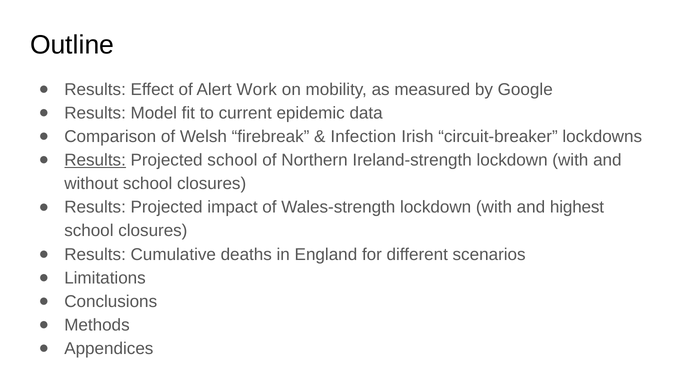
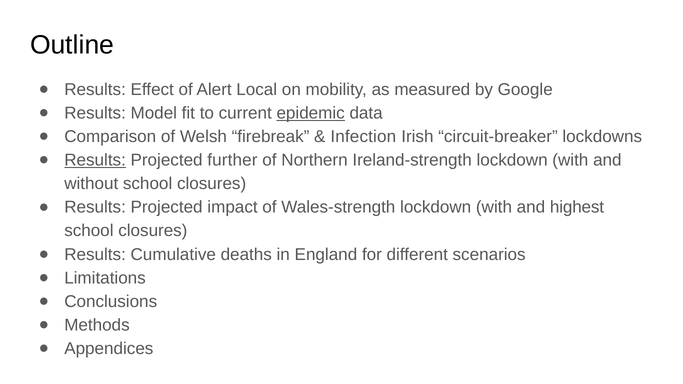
Work: Work -> Local
epidemic underline: none -> present
Projected school: school -> further
